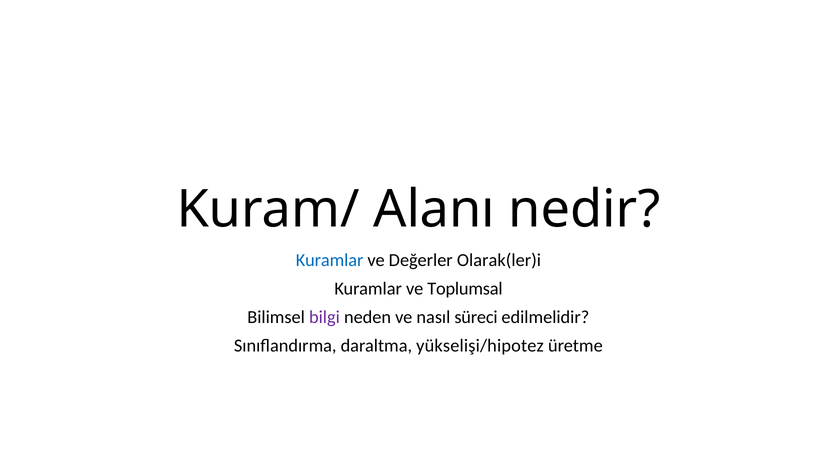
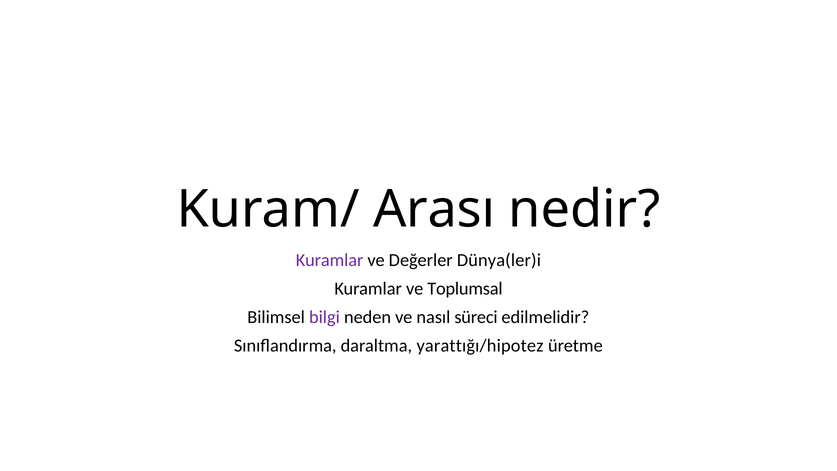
Alanı: Alanı -> Arası
Kuramlar at (330, 260) colour: blue -> purple
Olarak(ler)i: Olarak(ler)i -> Dünya(ler)i
yükselişi/hipotez: yükselişi/hipotez -> yarattığı/hipotez
